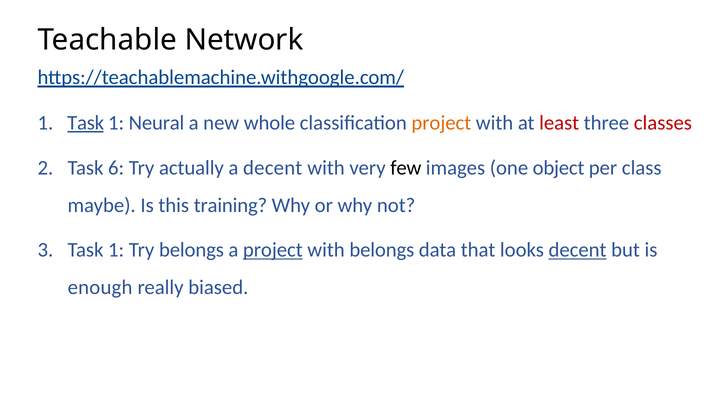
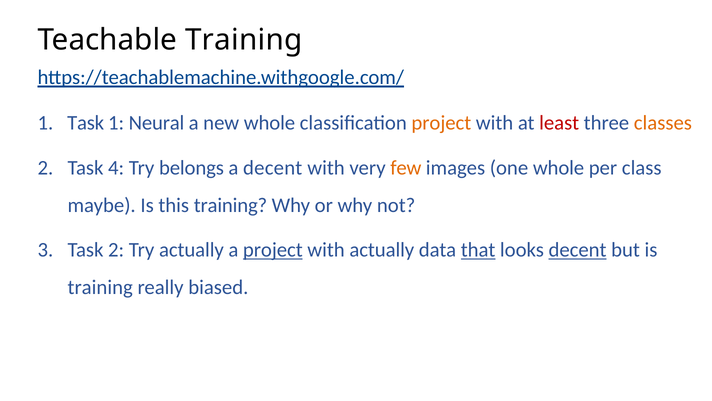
Teachable Network: Network -> Training
Task at (86, 123) underline: present -> none
classes colour: red -> orange
6: 6 -> 4
actually: actually -> belongs
few colour: black -> orange
one object: object -> whole
3 Task 1: 1 -> 2
Try belongs: belongs -> actually
with belongs: belongs -> actually
that underline: none -> present
enough at (100, 287): enough -> training
